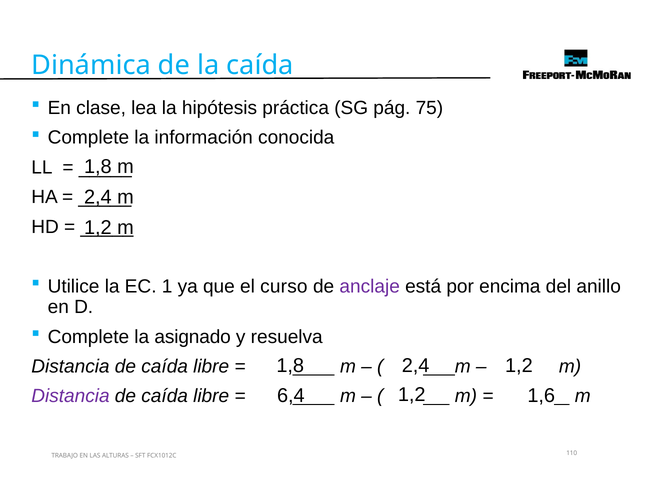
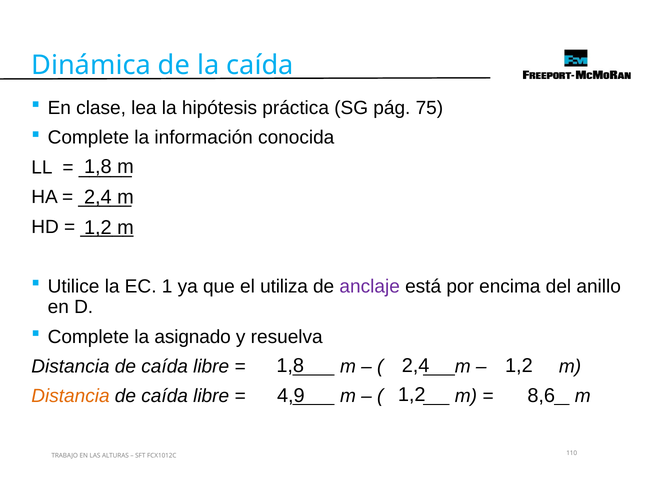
curso: curso -> utiliza
6,4: 6,4 -> 4,9
1,6: 1,6 -> 8,6
Distancia at (70, 396) colour: purple -> orange
